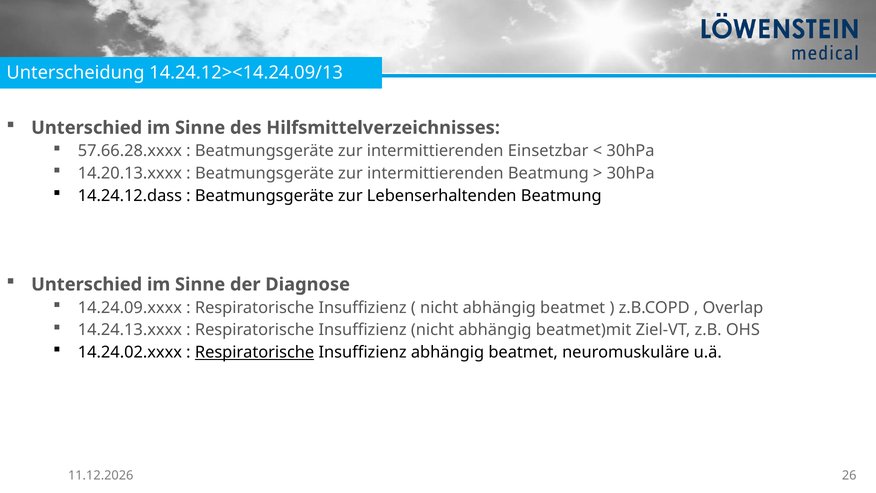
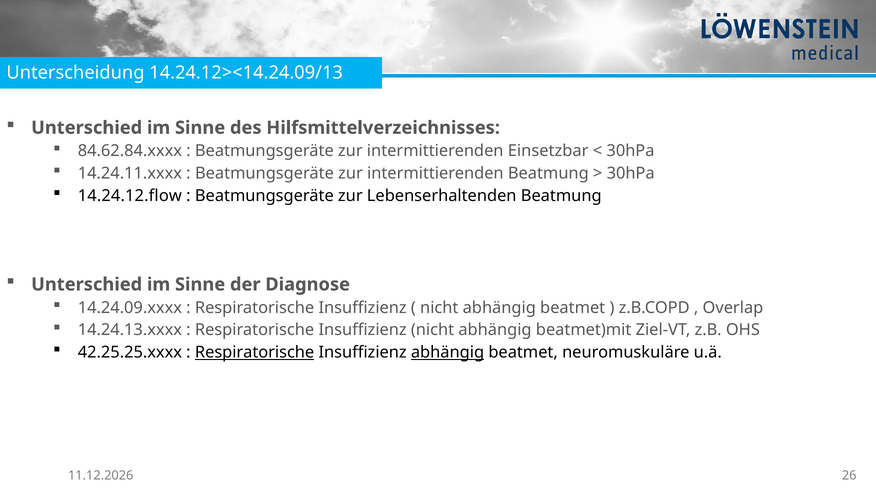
57.66.28.xxxx: 57.66.28.xxxx -> 84.62.84.xxxx
14.20.13.xxxx: 14.20.13.xxxx -> 14.24.11.xxxx
14.24.12.dass: 14.24.12.dass -> 14.24.12.flow
14.24.02.xxxx: 14.24.02.xxxx -> 42.25.25.xxxx
abhängig at (448, 352) underline: none -> present
